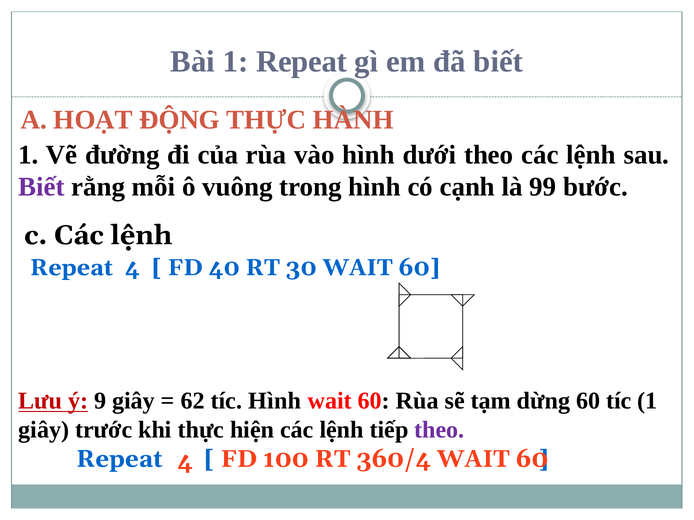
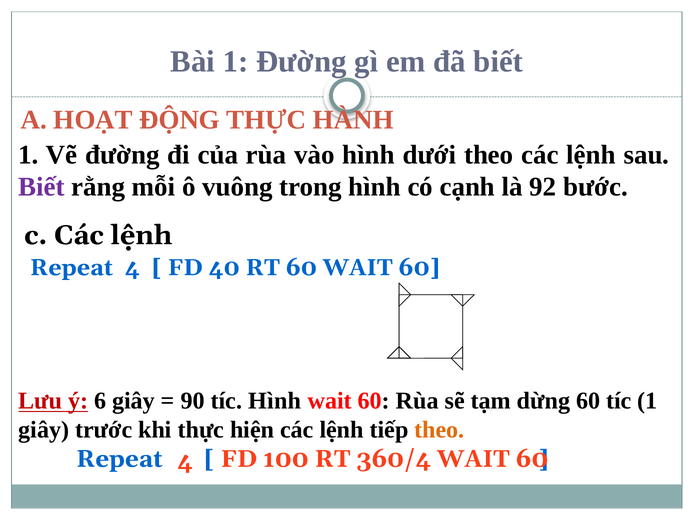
1 Repeat: Repeat -> Đường
99: 99 -> 92
RT 30: 30 -> 60
9: 9 -> 6
62: 62 -> 90
theo at (439, 430) colour: purple -> orange
